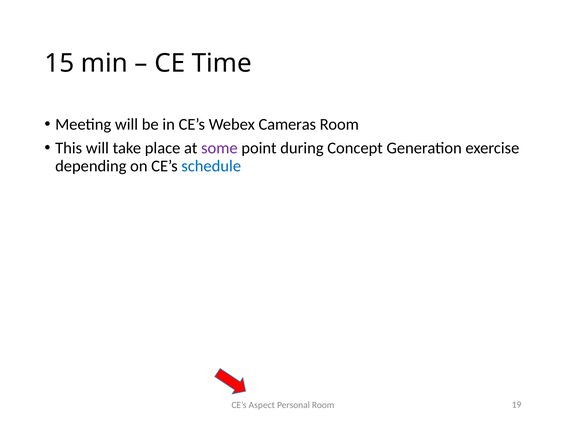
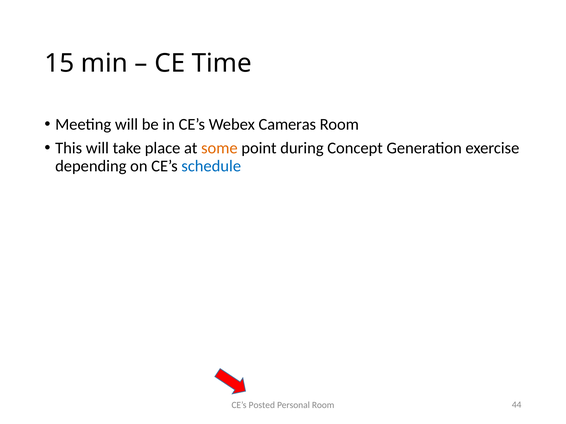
some colour: purple -> orange
Aspect: Aspect -> Posted
19: 19 -> 44
